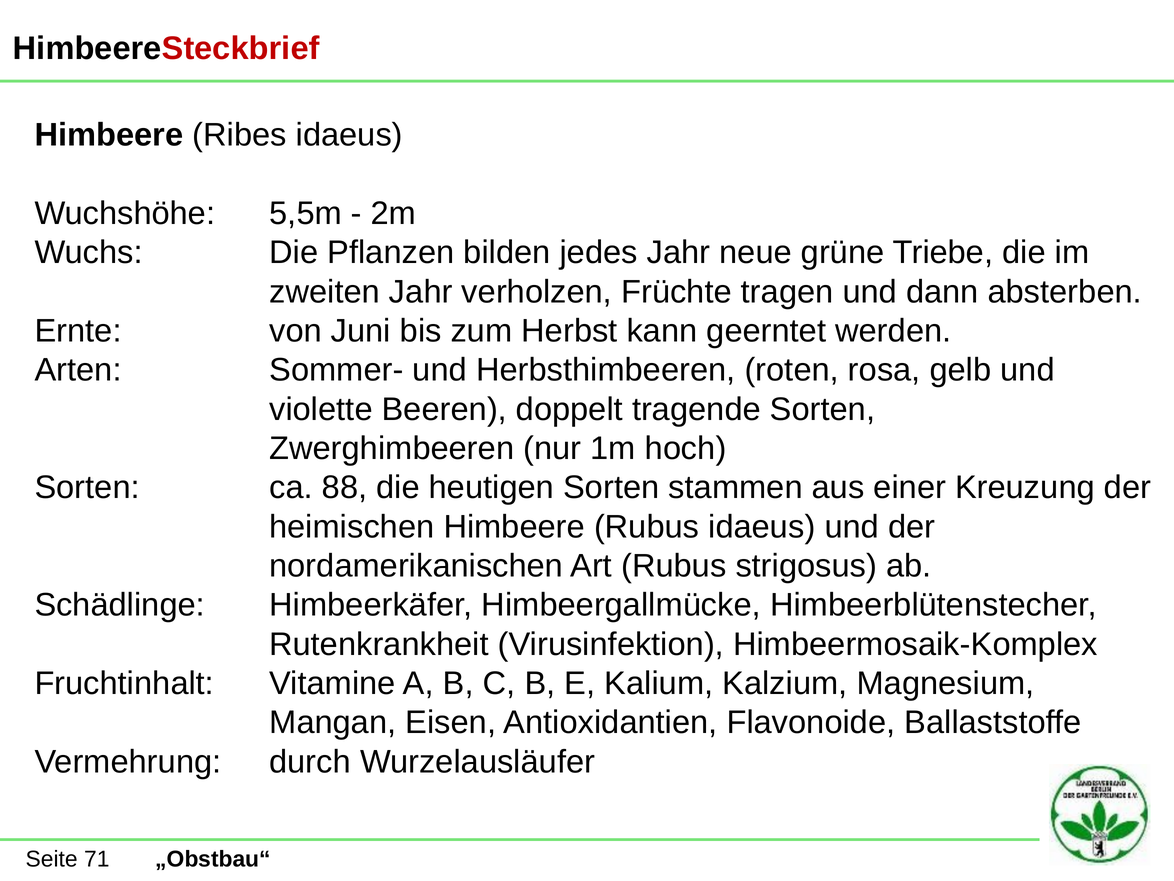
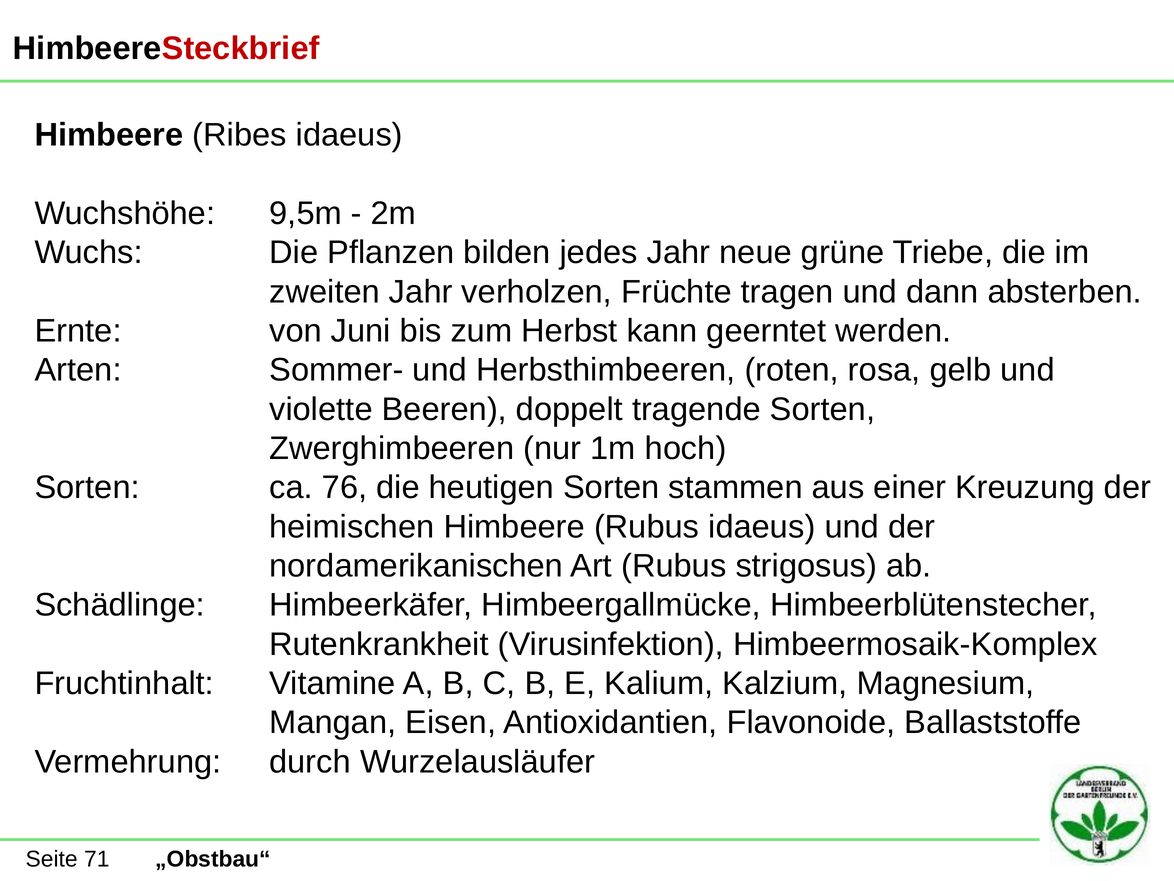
5,5m: 5,5m -> 9,5m
88: 88 -> 76
